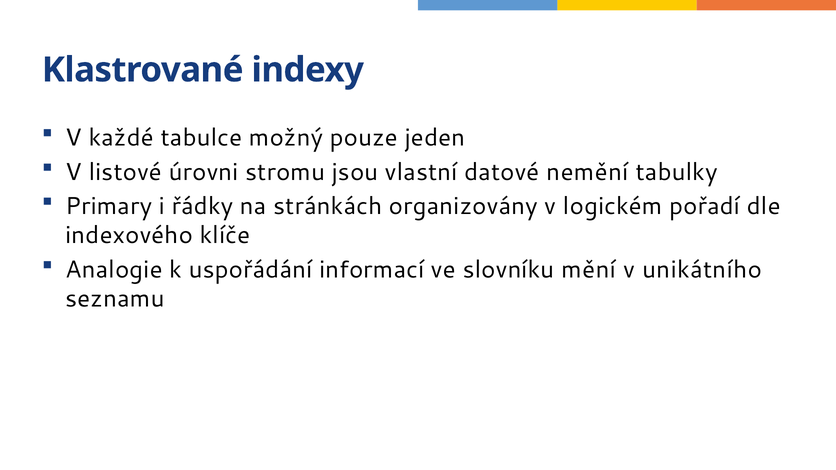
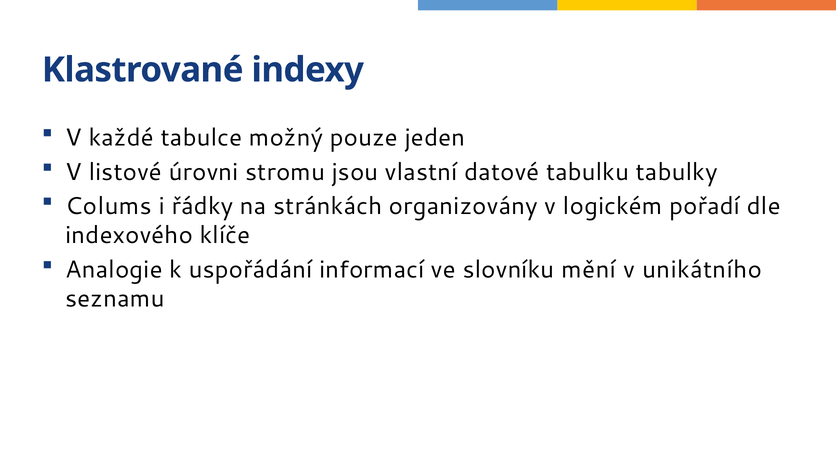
nemění: nemění -> tabulku
Primary: Primary -> Colums
